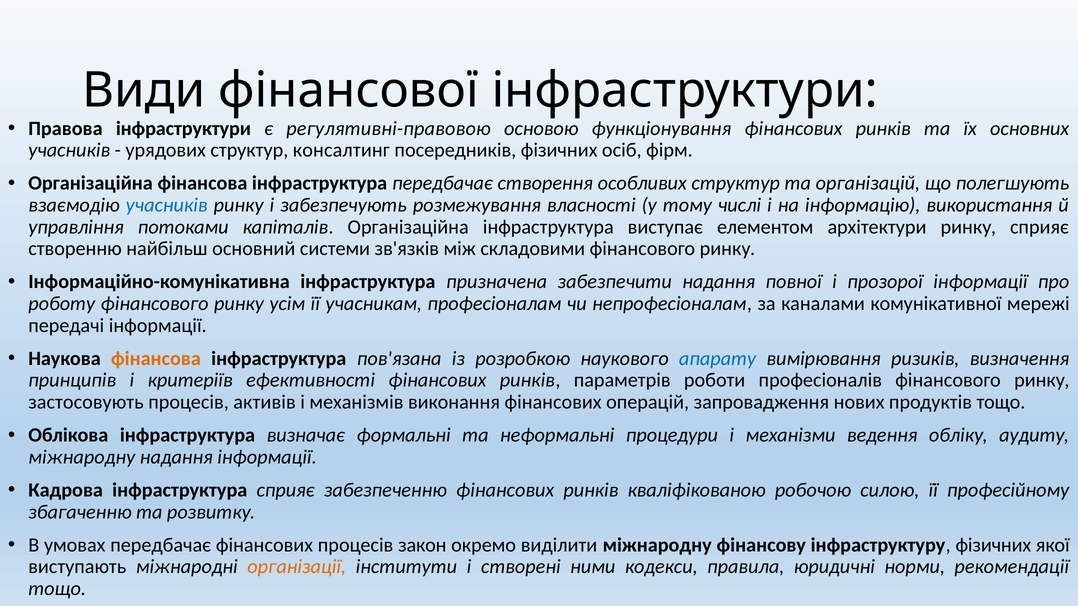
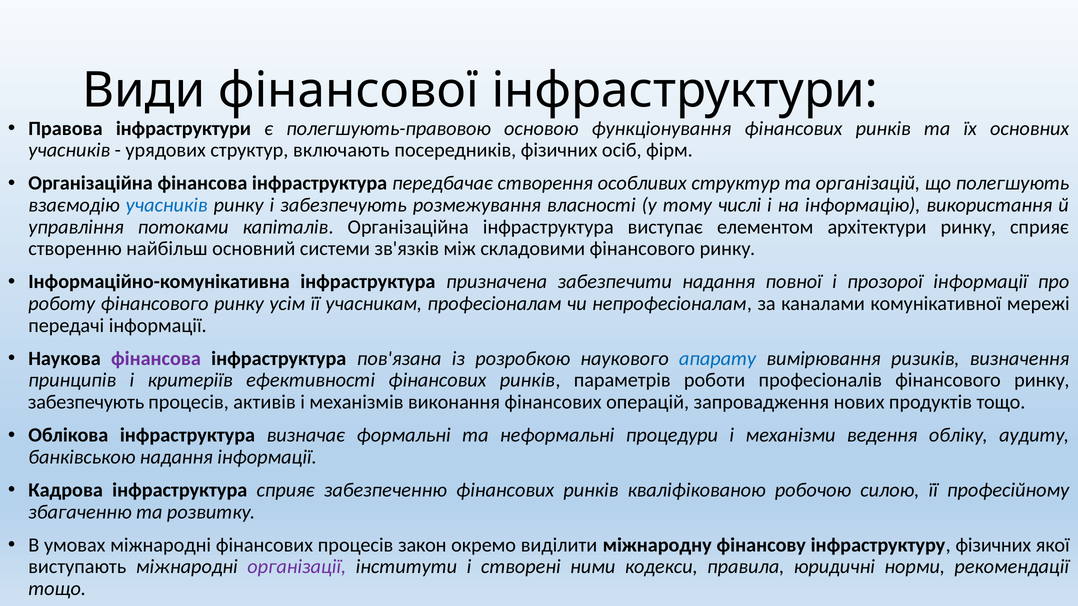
регулятивні-правовою: регулятивні-правовою -> полегшують-правовою
консалтинг: консалтинг -> включають
фінансова at (156, 359) colour: orange -> purple
застосовують at (86, 402): застосовують -> забезпечують
міжнародну at (82, 457): міжнародну -> банківською
умовах передбачає: передбачає -> міжнародні
організації colour: orange -> purple
